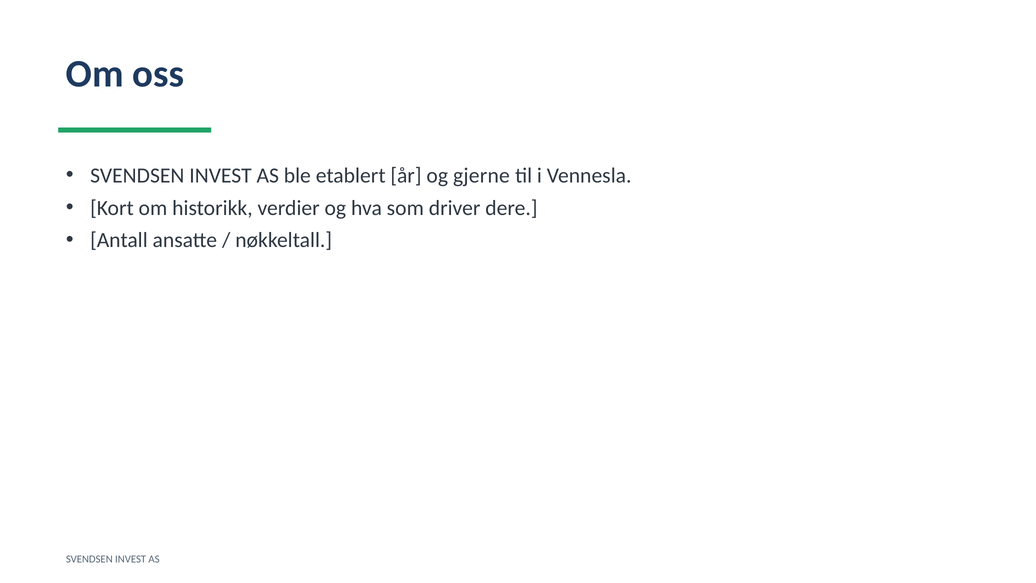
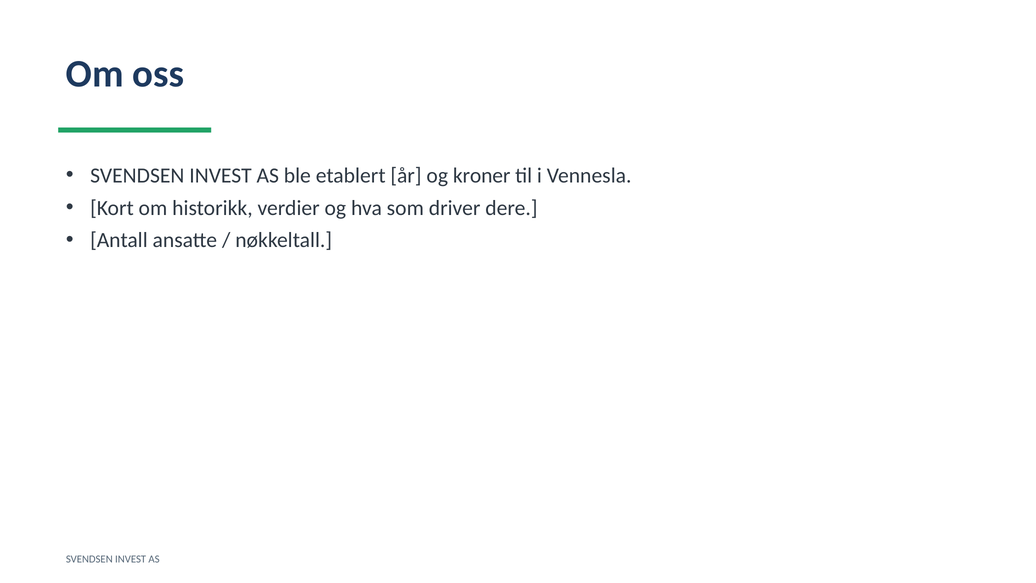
gjerne: gjerne -> kroner
